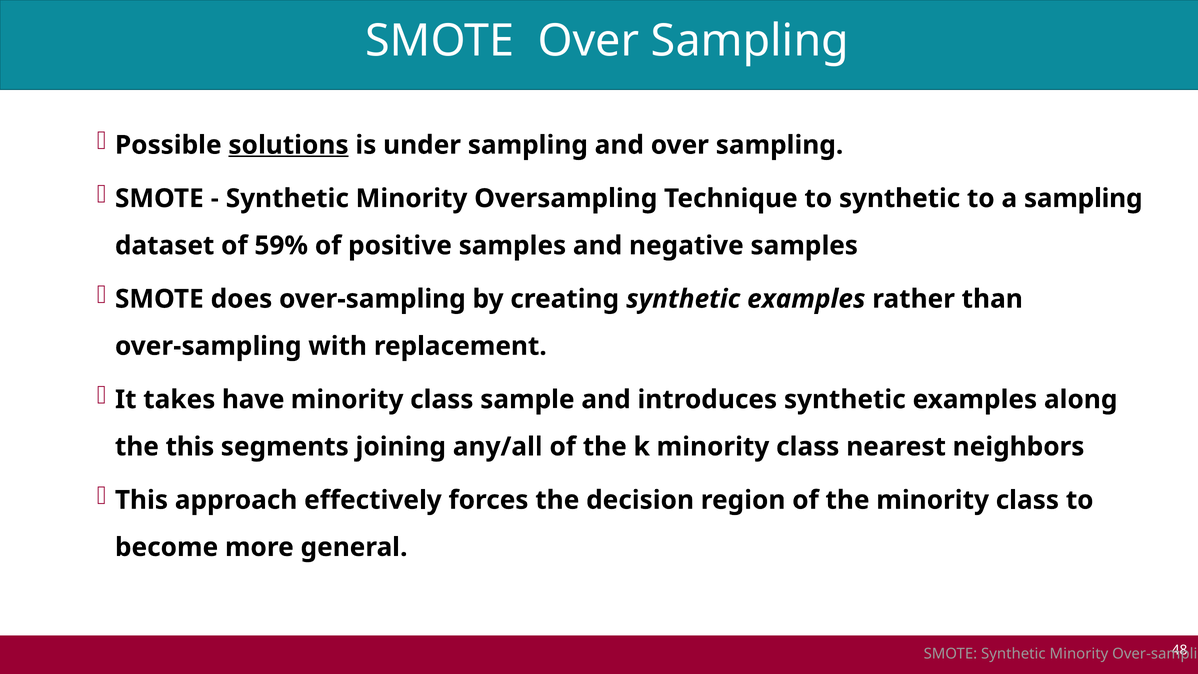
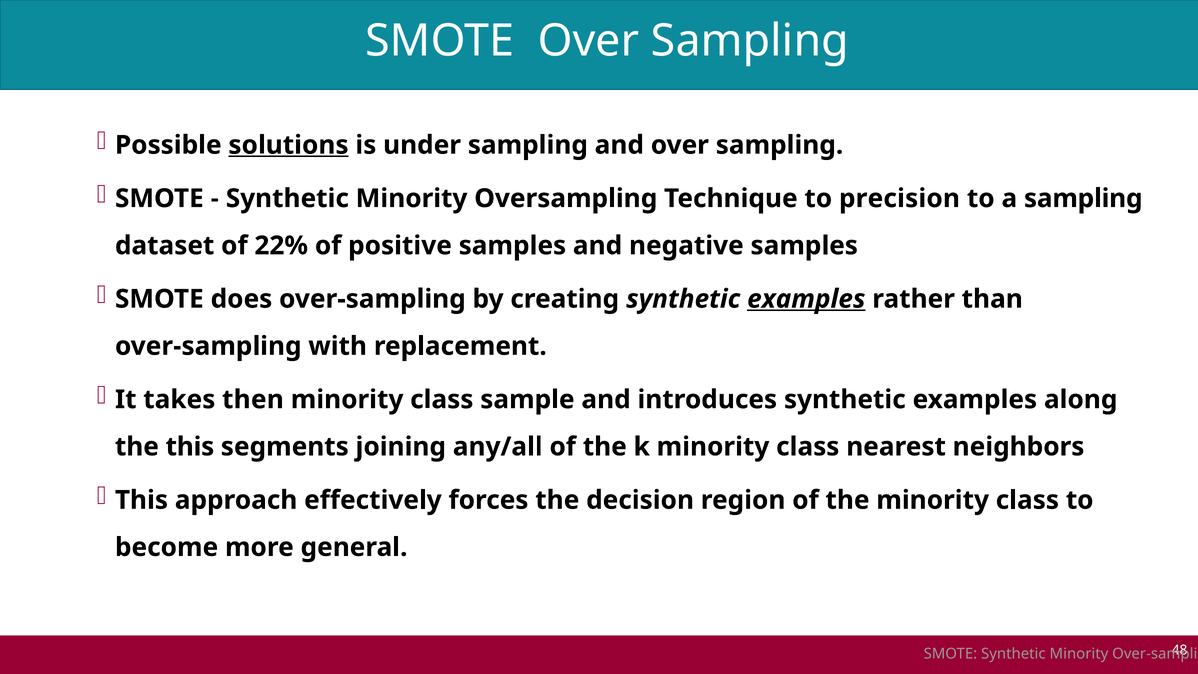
to synthetic: synthetic -> precision
59%: 59% -> 22%
examples at (806, 299) underline: none -> present
have: have -> then
